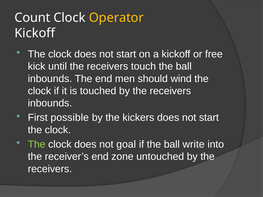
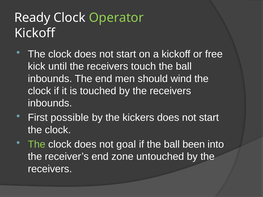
Count: Count -> Ready
Operator colour: yellow -> light green
write: write -> been
